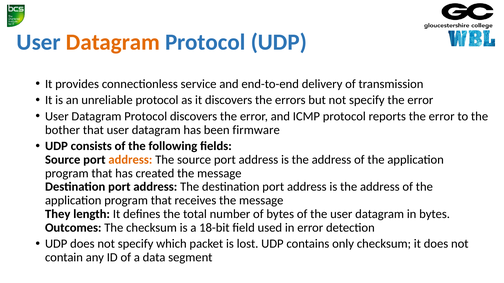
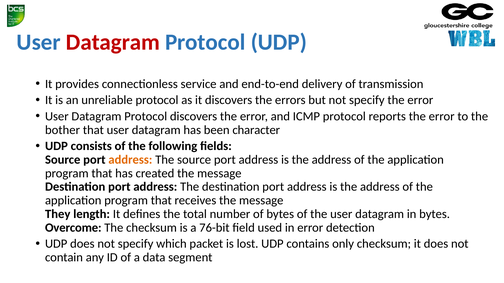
Datagram at (113, 42) colour: orange -> red
firmware: firmware -> character
Outcomes: Outcomes -> Overcome
18-bit: 18-bit -> 76-bit
